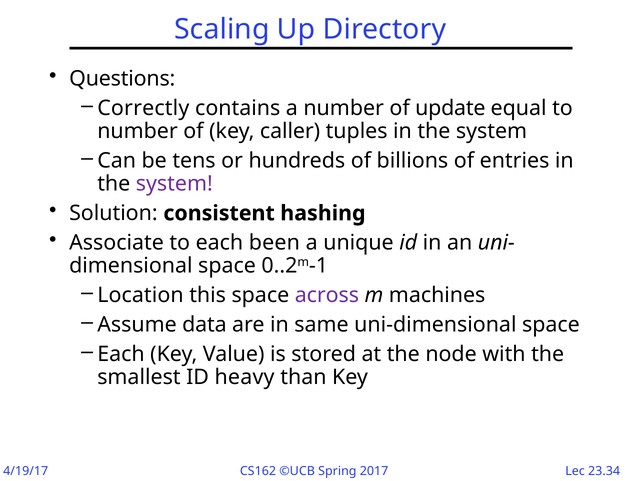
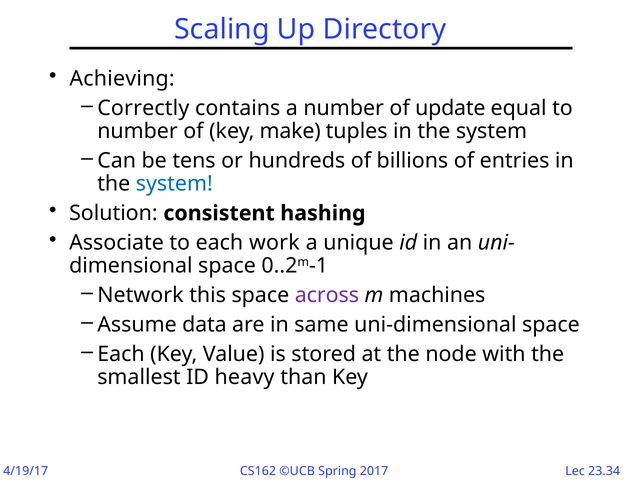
Questions: Questions -> Achieving
caller: caller -> make
system at (174, 184) colour: purple -> blue
been: been -> work
Location: Location -> Network
